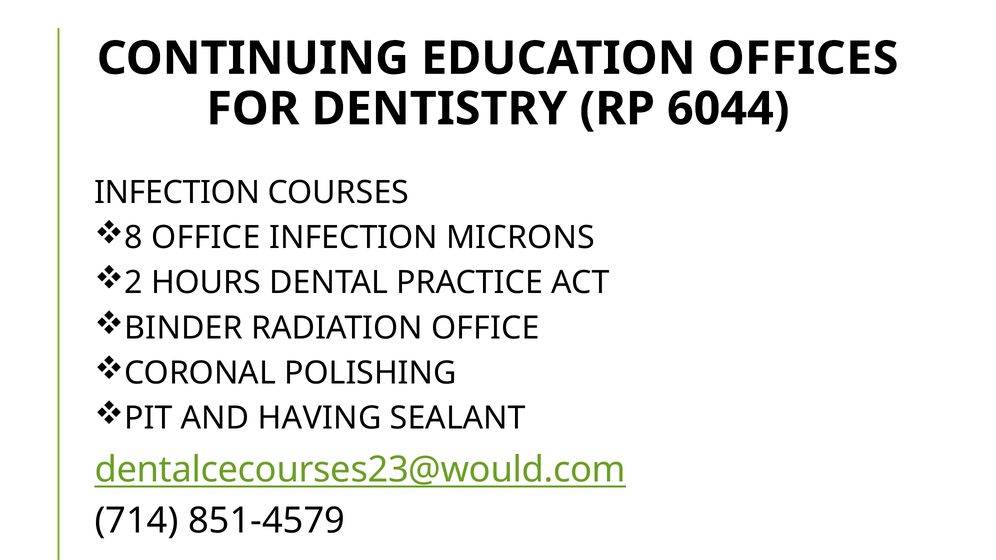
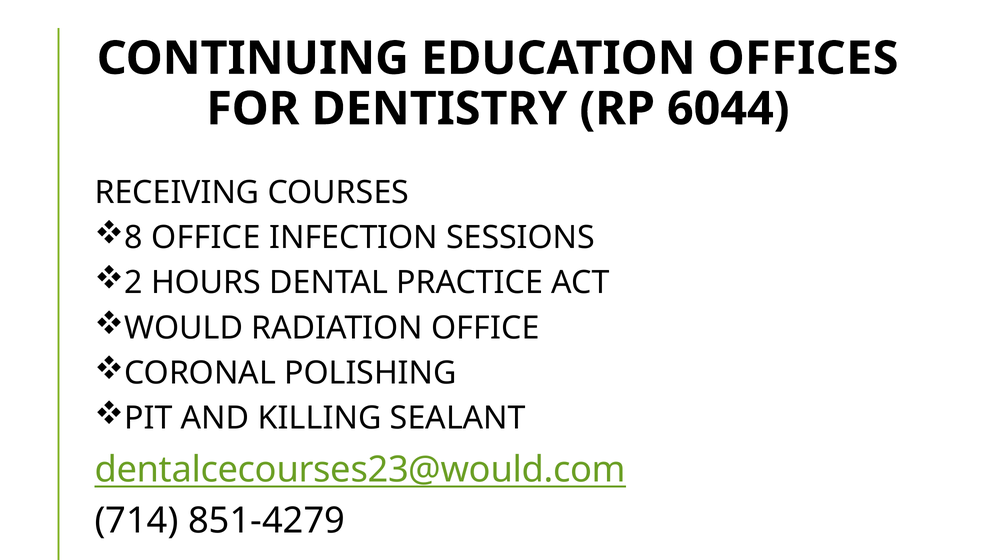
INFECTION at (177, 193): INFECTION -> RECEIVING
MICRONS: MICRONS -> SESSIONS
BINDER: BINDER -> WOULD
HAVING: HAVING -> KILLING
851-4579: 851-4579 -> 851-4279
